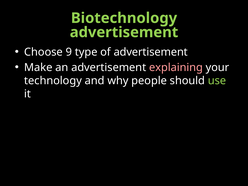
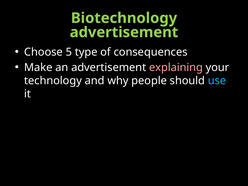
9: 9 -> 5
of advertisement: advertisement -> consequences
use colour: light green -> light blue
